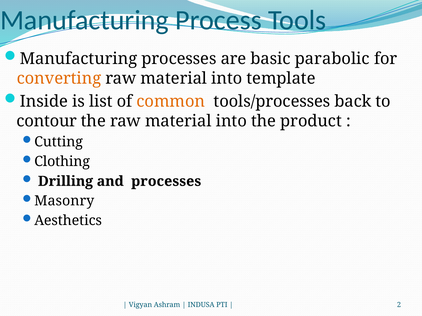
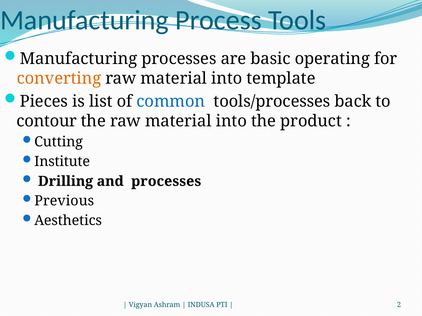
parabolic: parabolic -> operating
Inside: Inside -> Pieces
common colour: orange -> blue
Clothing: Clothing -> Institute
Masonry: Masonry -> Previous
